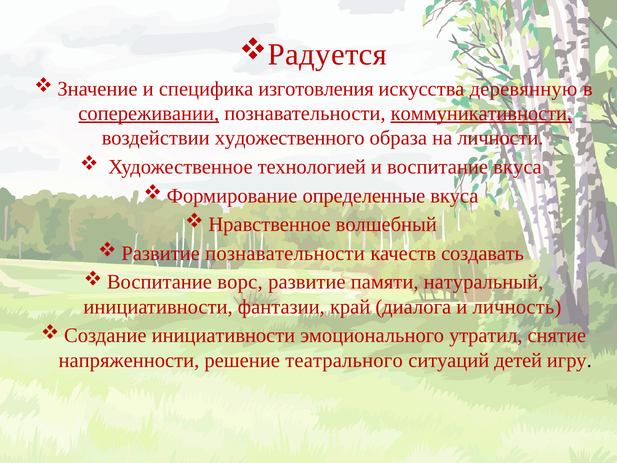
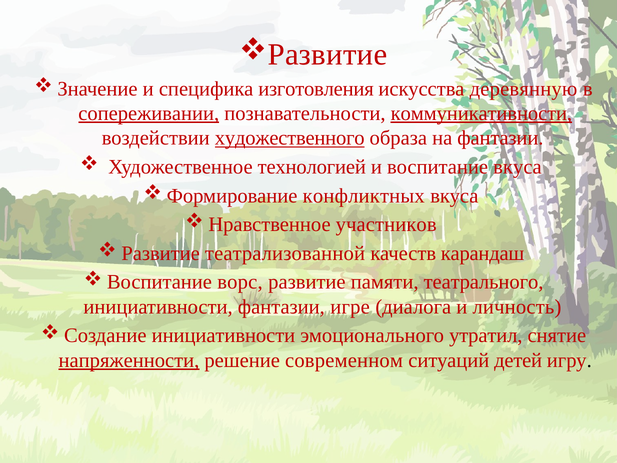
Радуется at (327, 54): Радуется -> Развитие
художественного underline: none -> present
на личности: личности -> фантазии
определенные: определенные -> конфликтных
волшебный: волшебный -> участников
познавательности at (285, 253): познавательности -> театрализованной
создавать: создавать -> карандаш
натуральный: натуральный -> театрального
край: край -> игре
напряженности underline: none -> present
театрального: театрального -> современном
